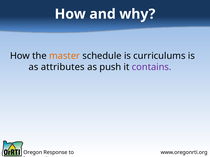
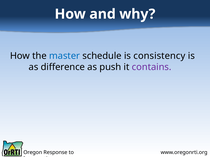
master colour: orange -> blue
curriculums: curriculums -> consistency
attributes: attributes -> difference
